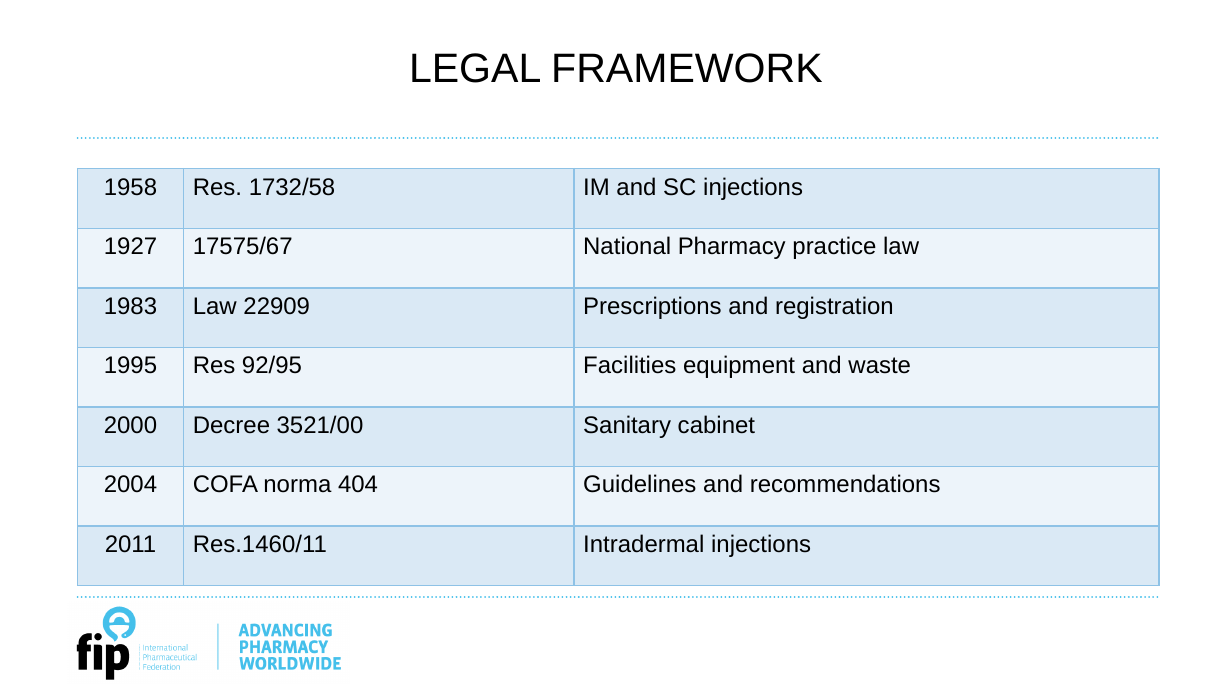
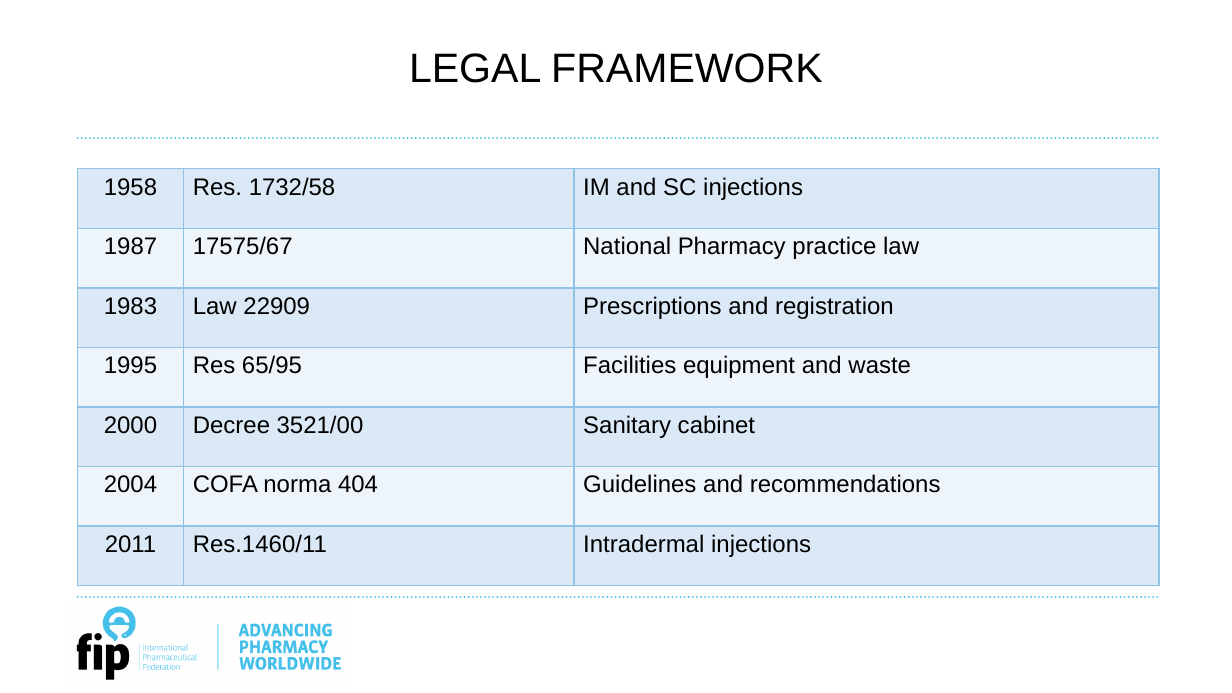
1927: 1927 -> 1987
92/95: 92/95 -> 65/95
